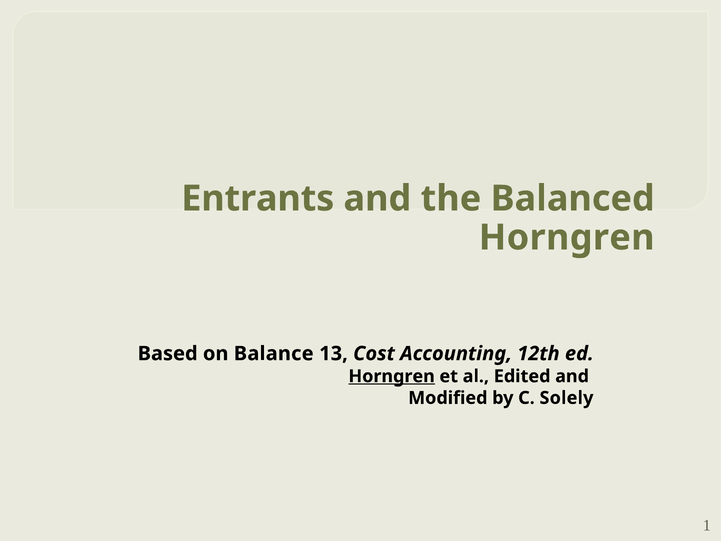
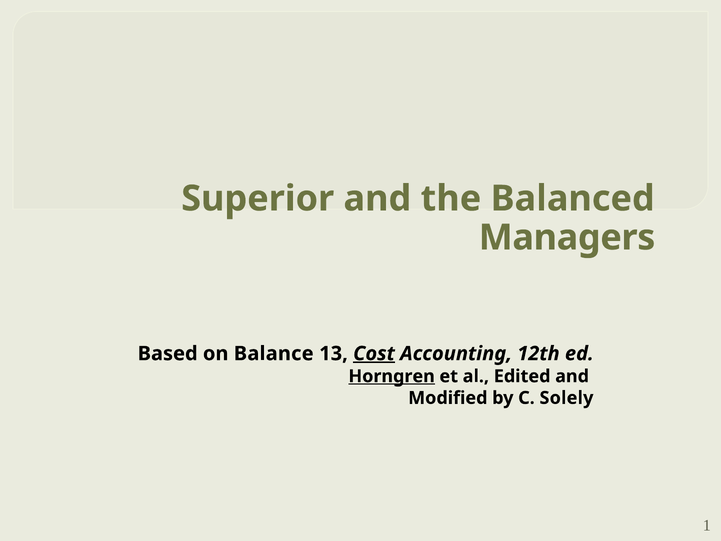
Entrants: Entrants -> Superior
Horngren at (567, 237): Horngren -> Managers
Cost underline: none -> present
